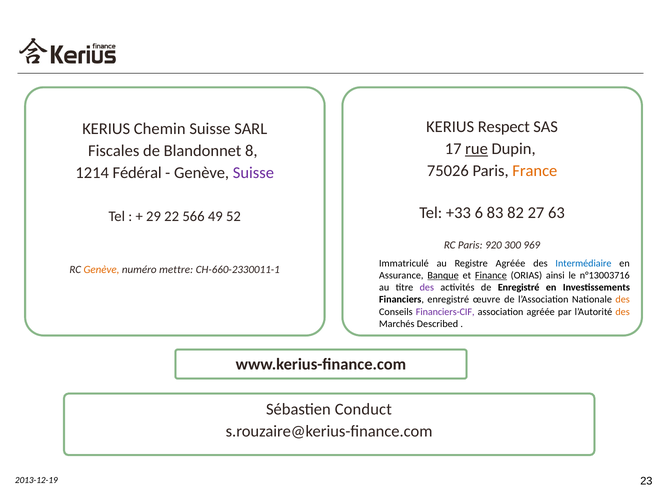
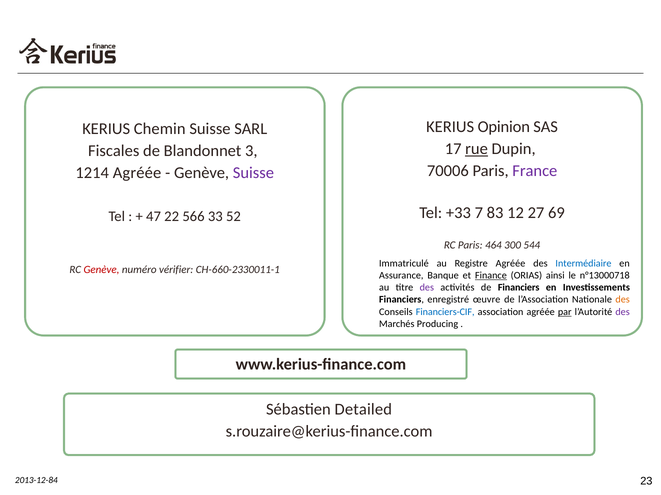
Respect: Respect -> Opinion
8: 8 -> 3
75026: 75026 -> 70006
France colour: orange -> purple
1214 Fédéral: Fédéral -> Agréée
6: 6 -> 7
82: 82 -> 12
63: 63 -> 69
29: 29 -> 47
49: 49 -> 33
920: 920 -> 464
969: 969 -> 544
Genève at (101, 270) colour: orange -> red
mettre: mettre -> vérifier
Banque underline: present -> none
n°13003716: n°13003716 -> n°13000718
de Enregistré: Enregistré -> Financiers
Financiers-CIF colour: purple -> blue
par underline: none -> present
des at (623, 312) colour: orange -> purple
Described: Described -> Producing
Conduct: Conduct -> Detailed
2013-12-19: 2013-12-19 -> 2013-12-84
